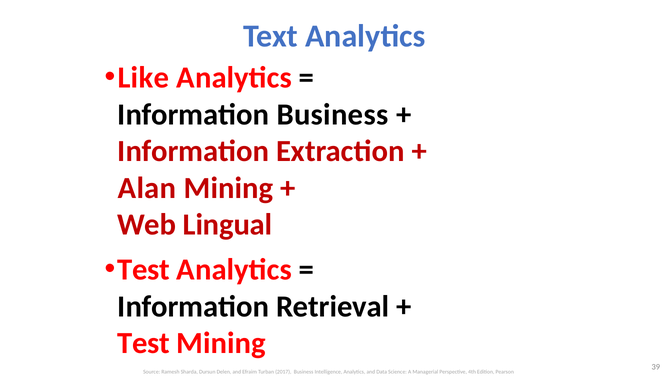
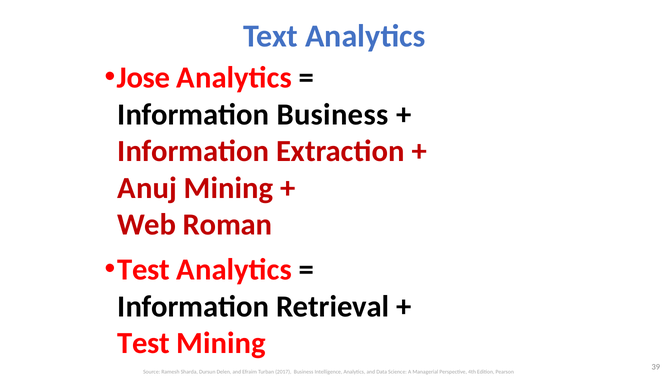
Like: Like -> Jose
Alan: Alan -> Anuj
Lingual: Lingual -> Roman
